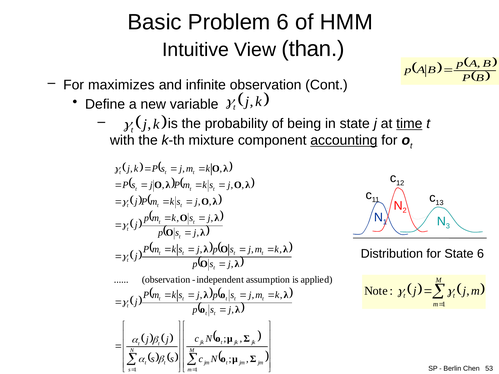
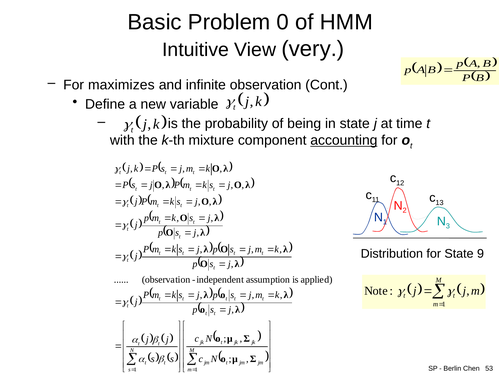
Problem 6: 6 -> 0
than: than -> very
time underline: present -> none
State 6: 6 -> 9
